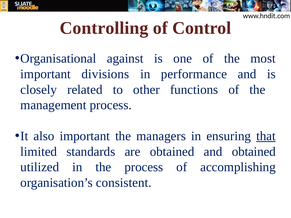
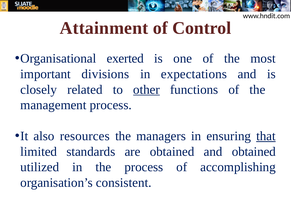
Controlling: Controlling -> Attainment
against: against -> exerted
performance: performance -> expectations
other underline: none -> present
also important: important -> resources
